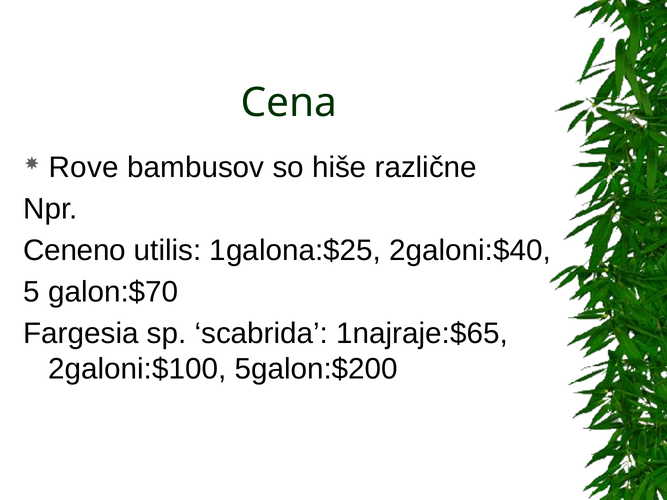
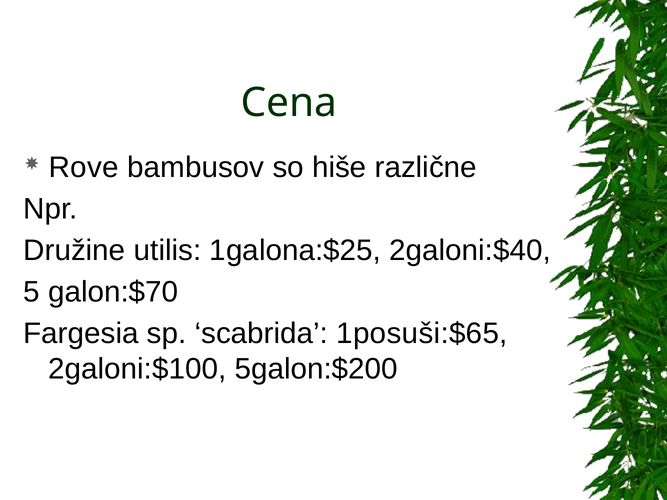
Ceneno: Ceneno -> Družine
1najraje:$65: 1najraje:$65 -> 1posuši:$65
